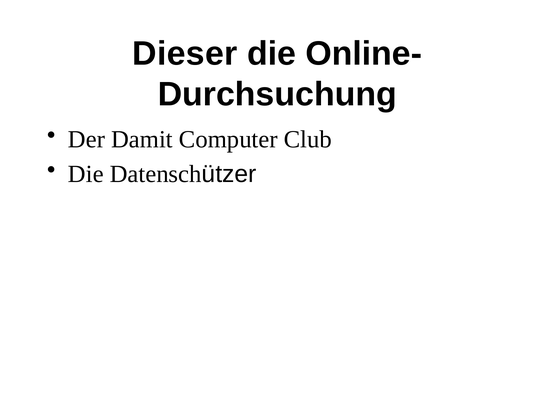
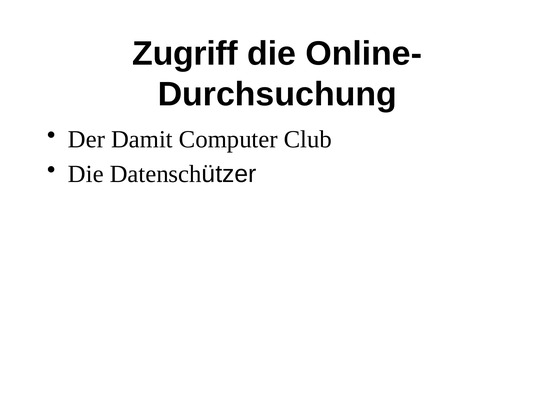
Dieser: Dieser -> Zugriff
